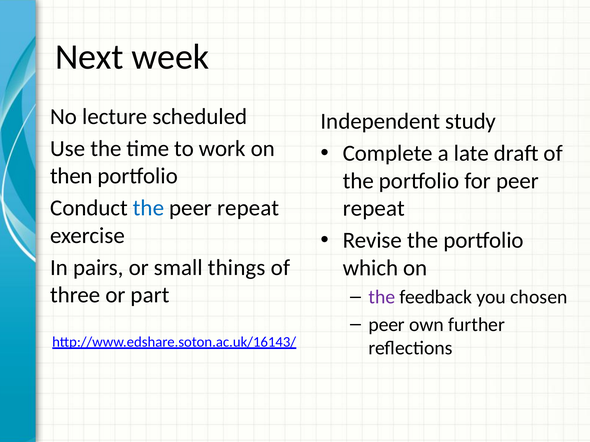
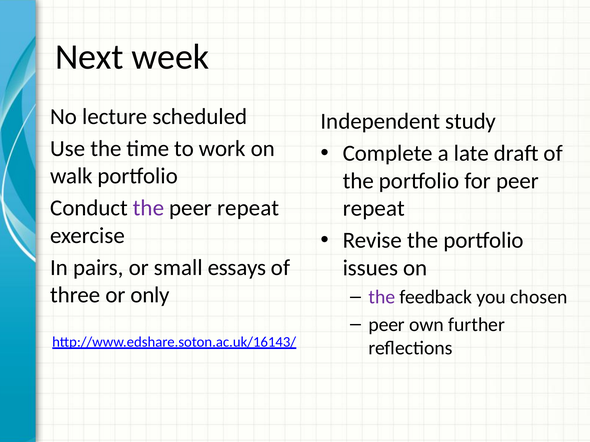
then: then -> walk
the at (149, 208) colour: blue -> purple
things: things -> essays
which: which -> issues
part: part -> only
